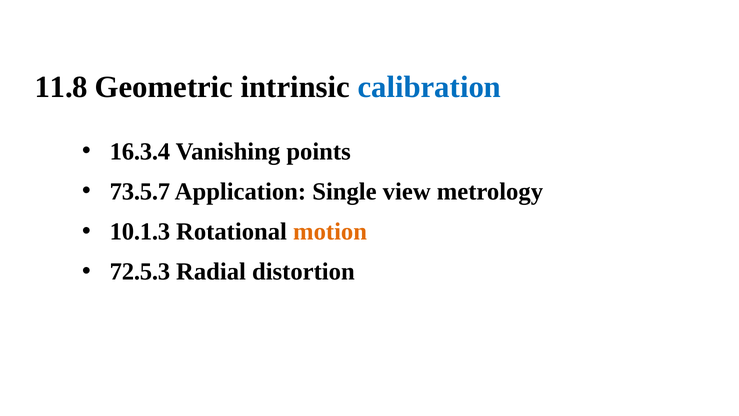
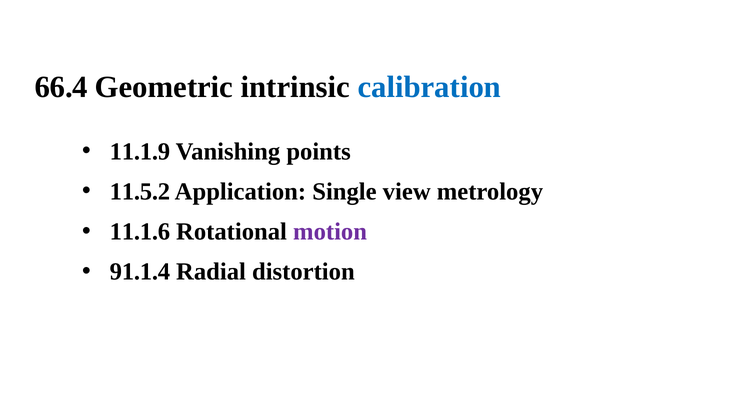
11.8: 11.8 -> 66.4
16.3.4: 16.3.4 -> 11.1.9
73.5.7: 73.5.7 -> 11.5.2
10.1.3: 10.1.3 -> 11.1.6
motion colour: orange -> purple
72.5.3: 72.5.3 -> 91.1.4
